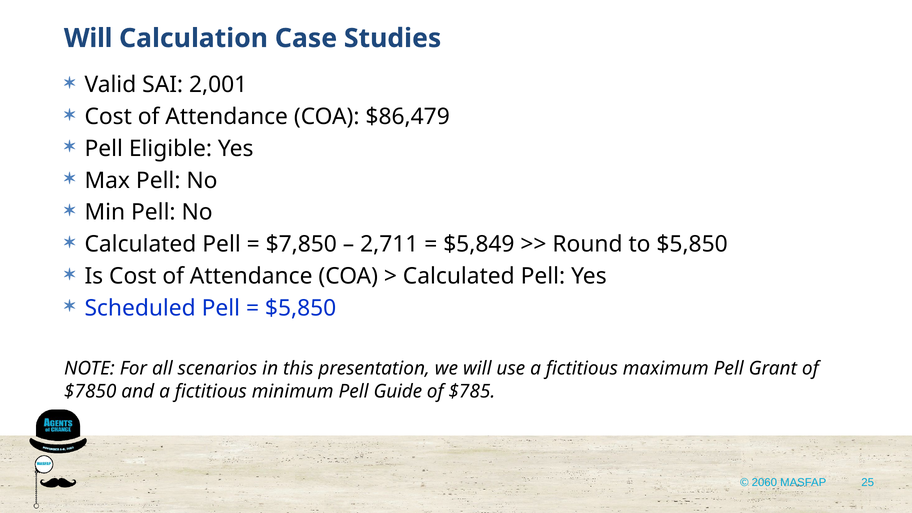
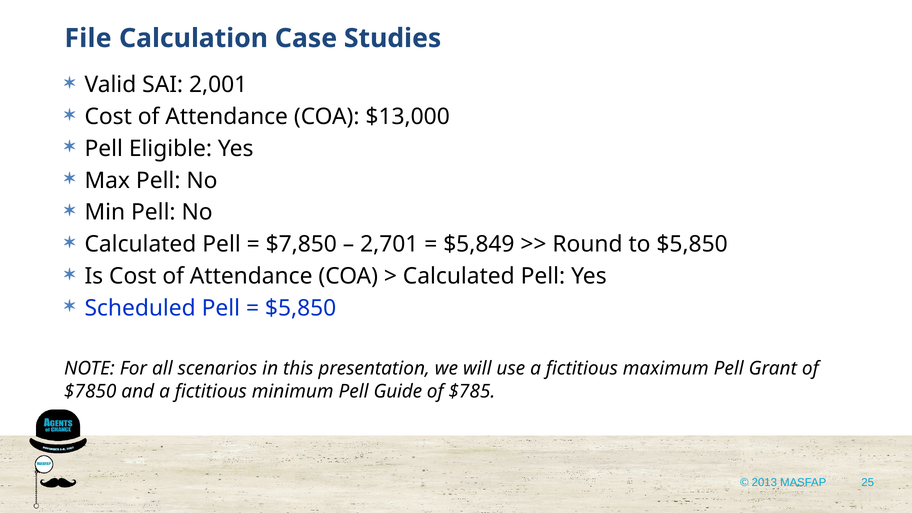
Will at (88, 38): Will -> File
$86,479: $86,479 -> $13,000
2,711: 2,711 -> 2,701
2060: 2060 -> 2013
